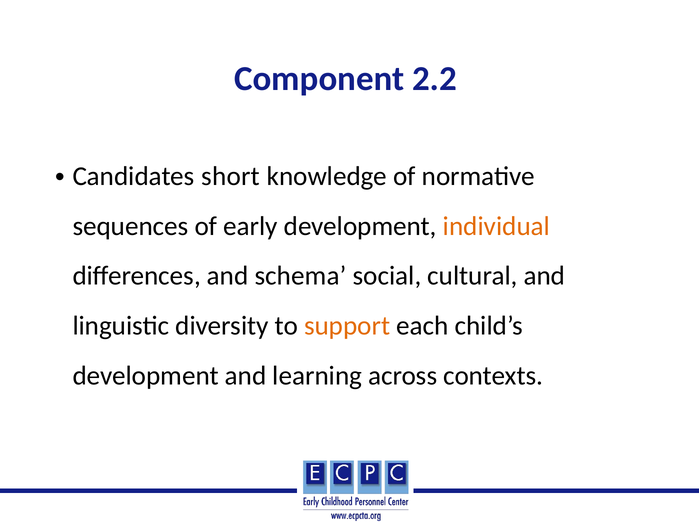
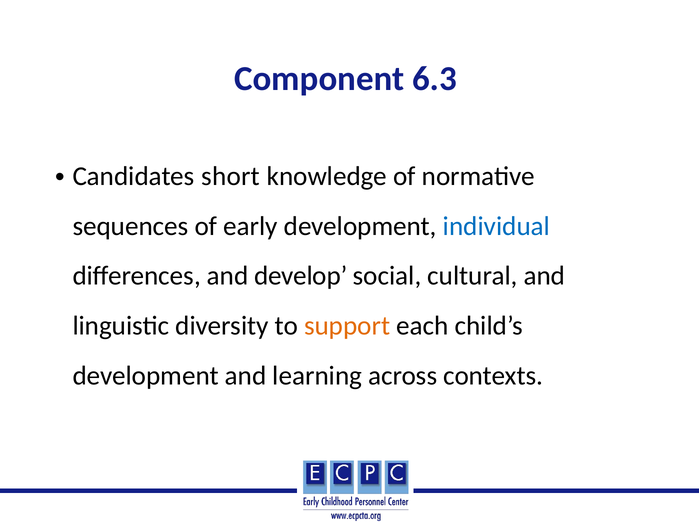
2.2: 2.2 -> 6.3
individual colour: orange -> blue
schema: schema -> develop
